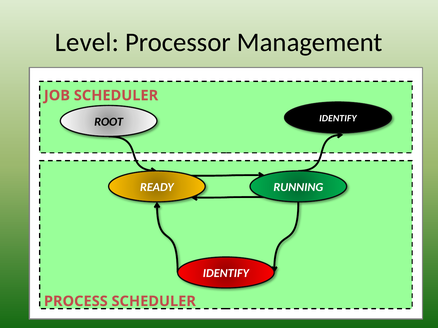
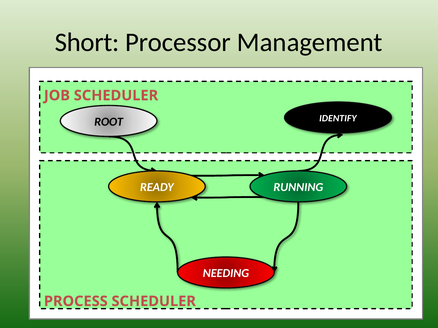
Level: Level -> Short
IDENTIFY at (226, 274): IDENTIFY -> NEEDING
